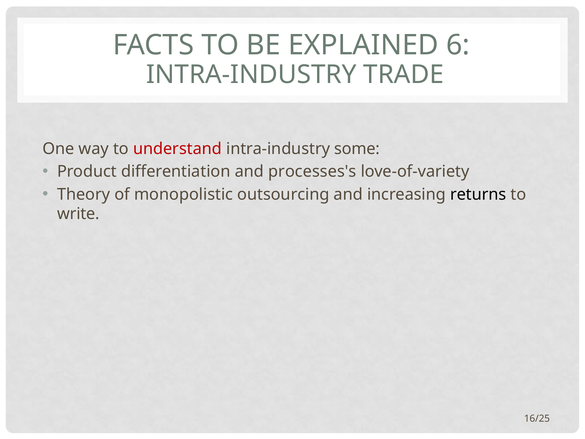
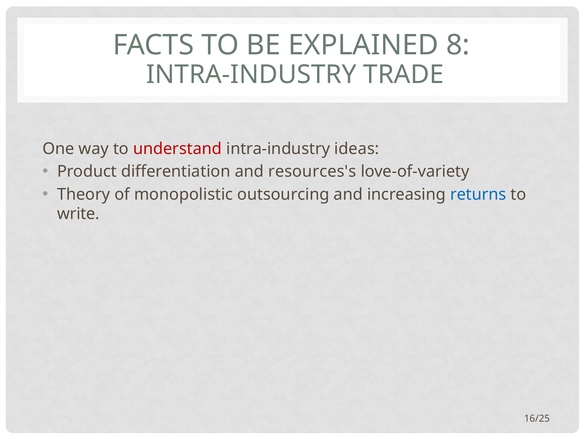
6: 6 -> 8
some: some -> ideas
processes's: processes's -> resources's
returns colour: black -> blue
